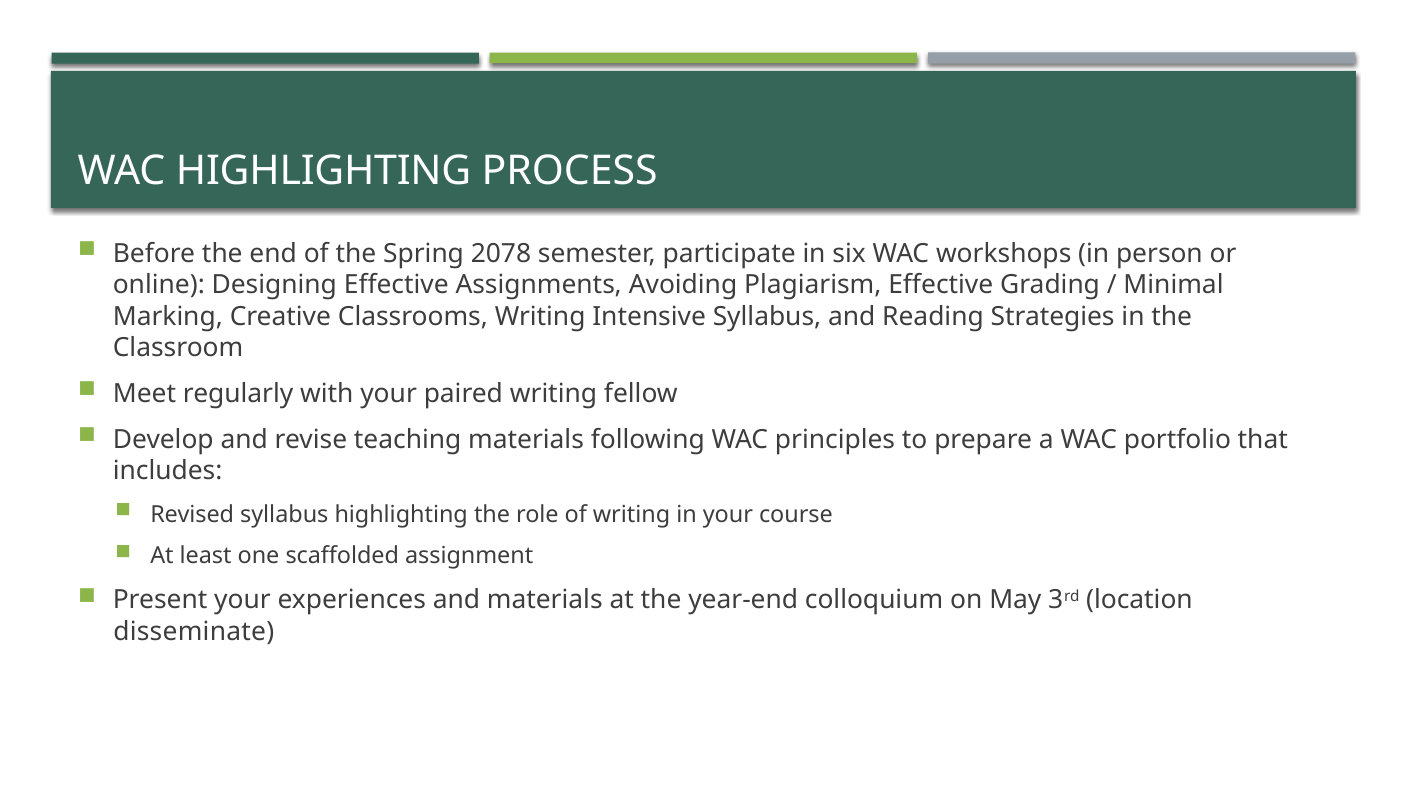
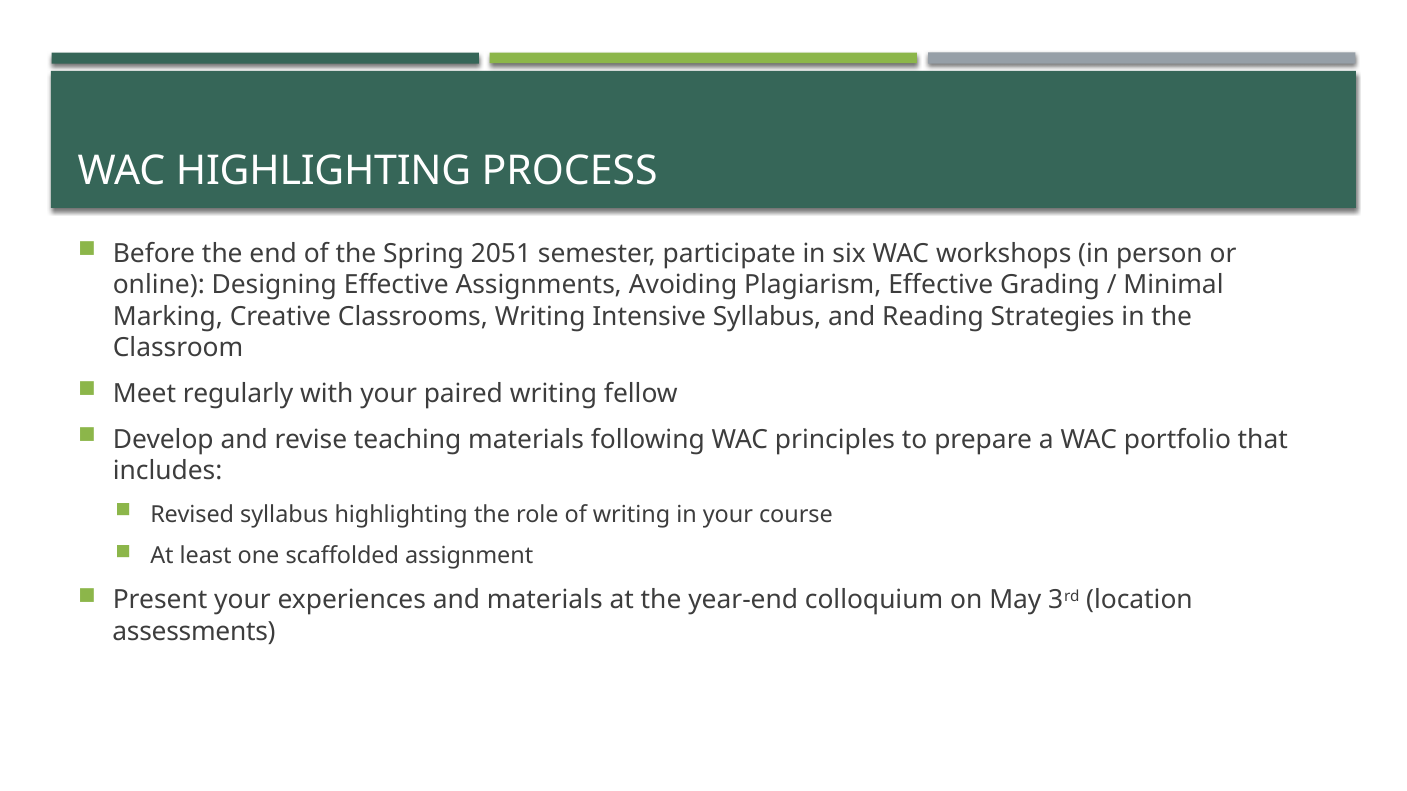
2078: 2078 -> 2051
disseminate: disseminate -> assessments
